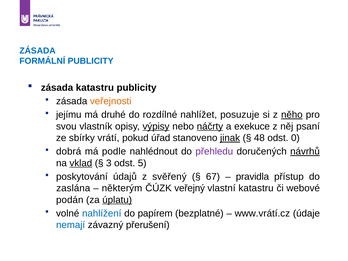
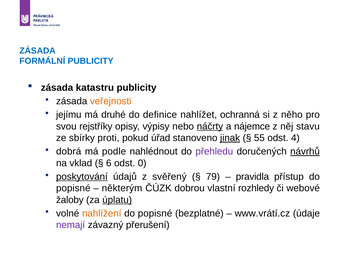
rozdílné: rozdílné -> definice
posuzuje: posuzuje -> ochranná
něho underline: present -> none
vlastník: vlastník -> rejstříky
výpisy underline: present -> none
exekuce: exekuce -> nájemce
psaní: psaní -> stavu
vrátí: vrátí -> proti
48: 48 -> 55
0: 0 -> 4
vklad underline: present -> none
3: 3 -> 6
5: 5 -> 0
poskytování underline: none -> present
67: 67 -> 79
zaslána at (73, 188): zaslána -> popisné
veřejný: veřejný -> dobrou
vlastní katastru: katastru -> rozhledy
podán: podán -> žaloby
nahlížení colour: blue -> orange
papírem at (155, 213): papírem -> popisné
nemají colour: blue -> purple
